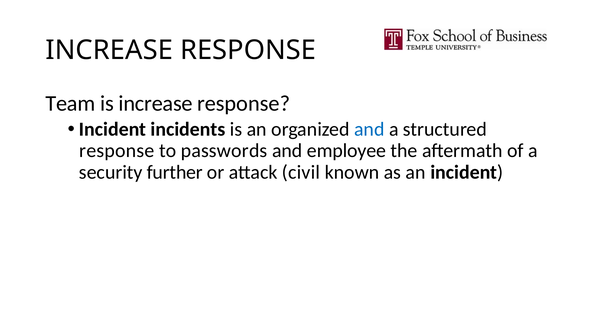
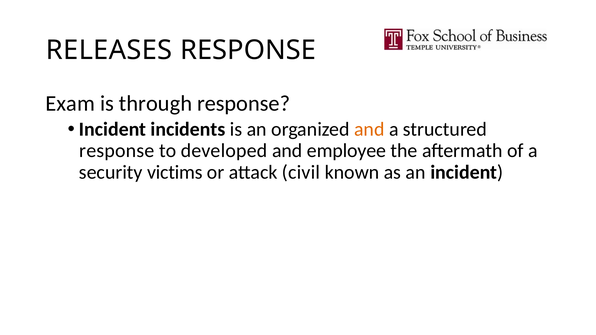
INCREASE at (109, 50): INCREASE -> RELEASES
Team: Team -> Exam
is increase: increase -> through
and at (369, 129) colour: blue -> orange
passwords: passwords -> developed
further: further -> victims
